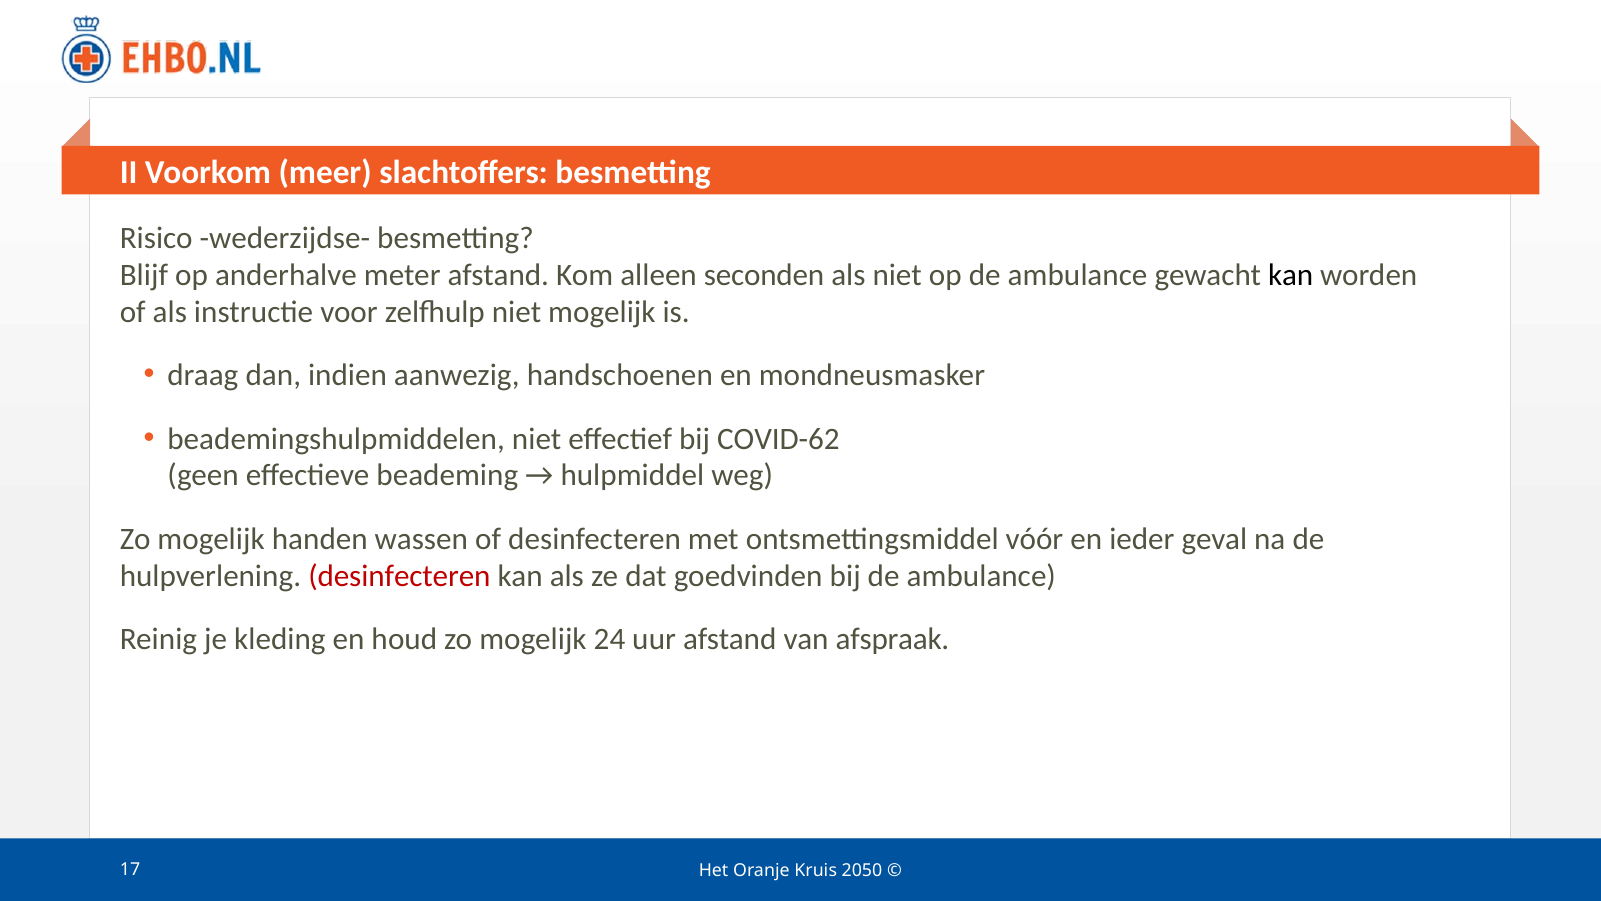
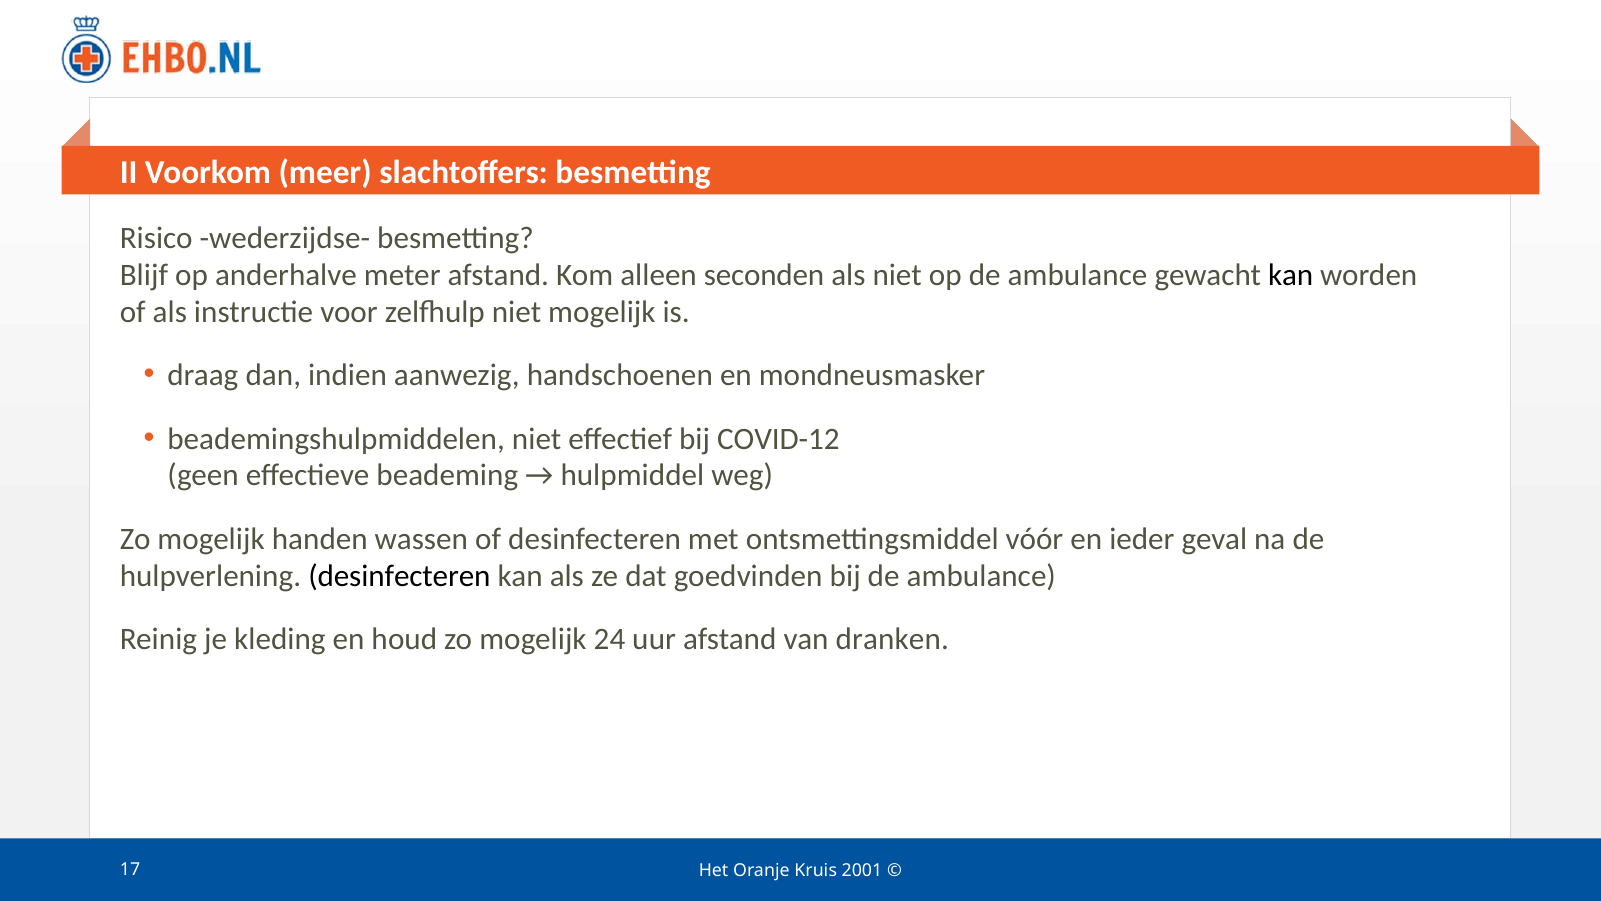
COVID-62: COVID-62 -> COVID-12
desinfecteren at (399, 576) colour: red -> black
afspraak: afspraak -> dranken
2050: 2050 -> 2001
